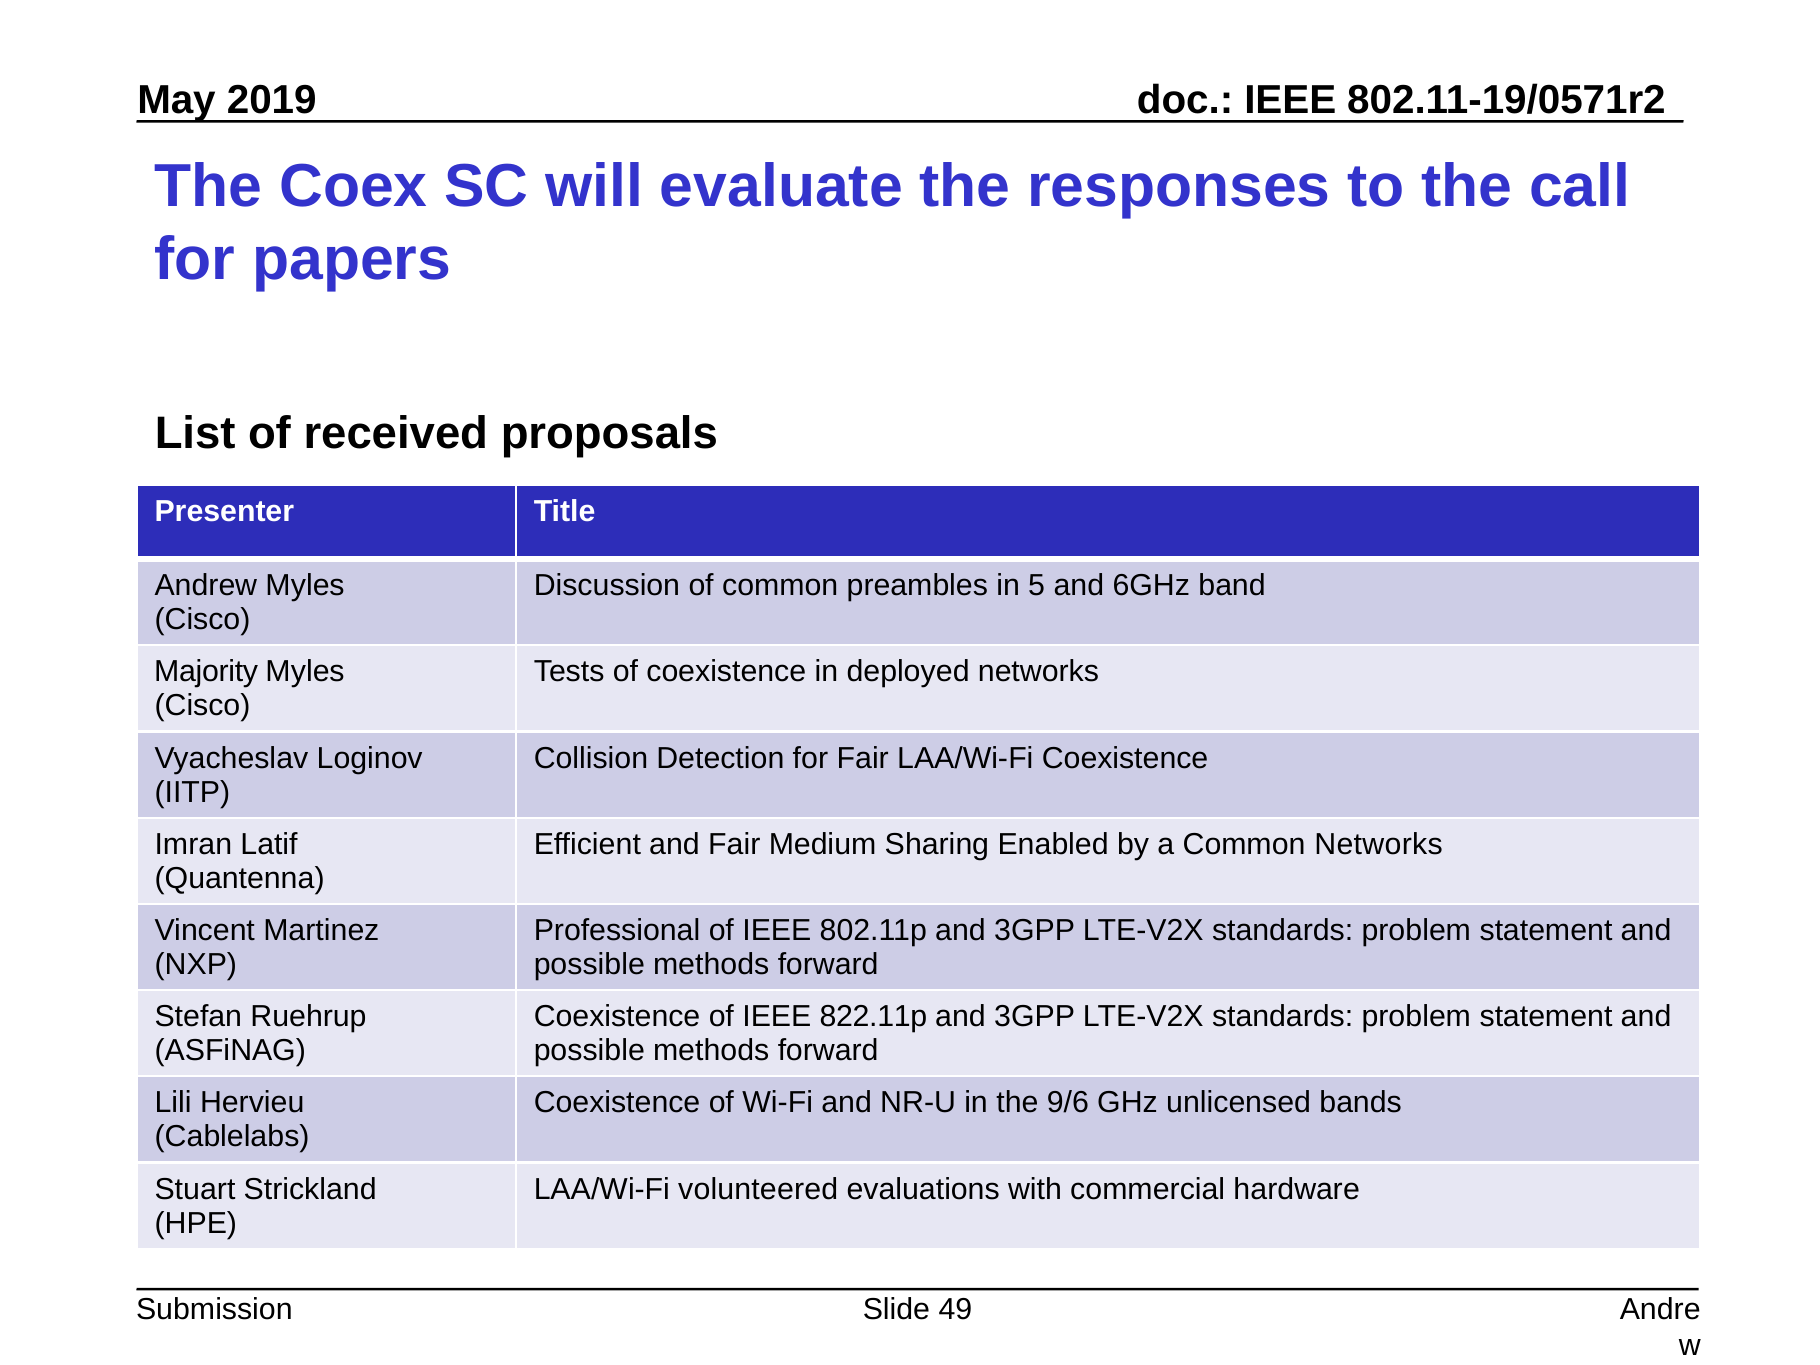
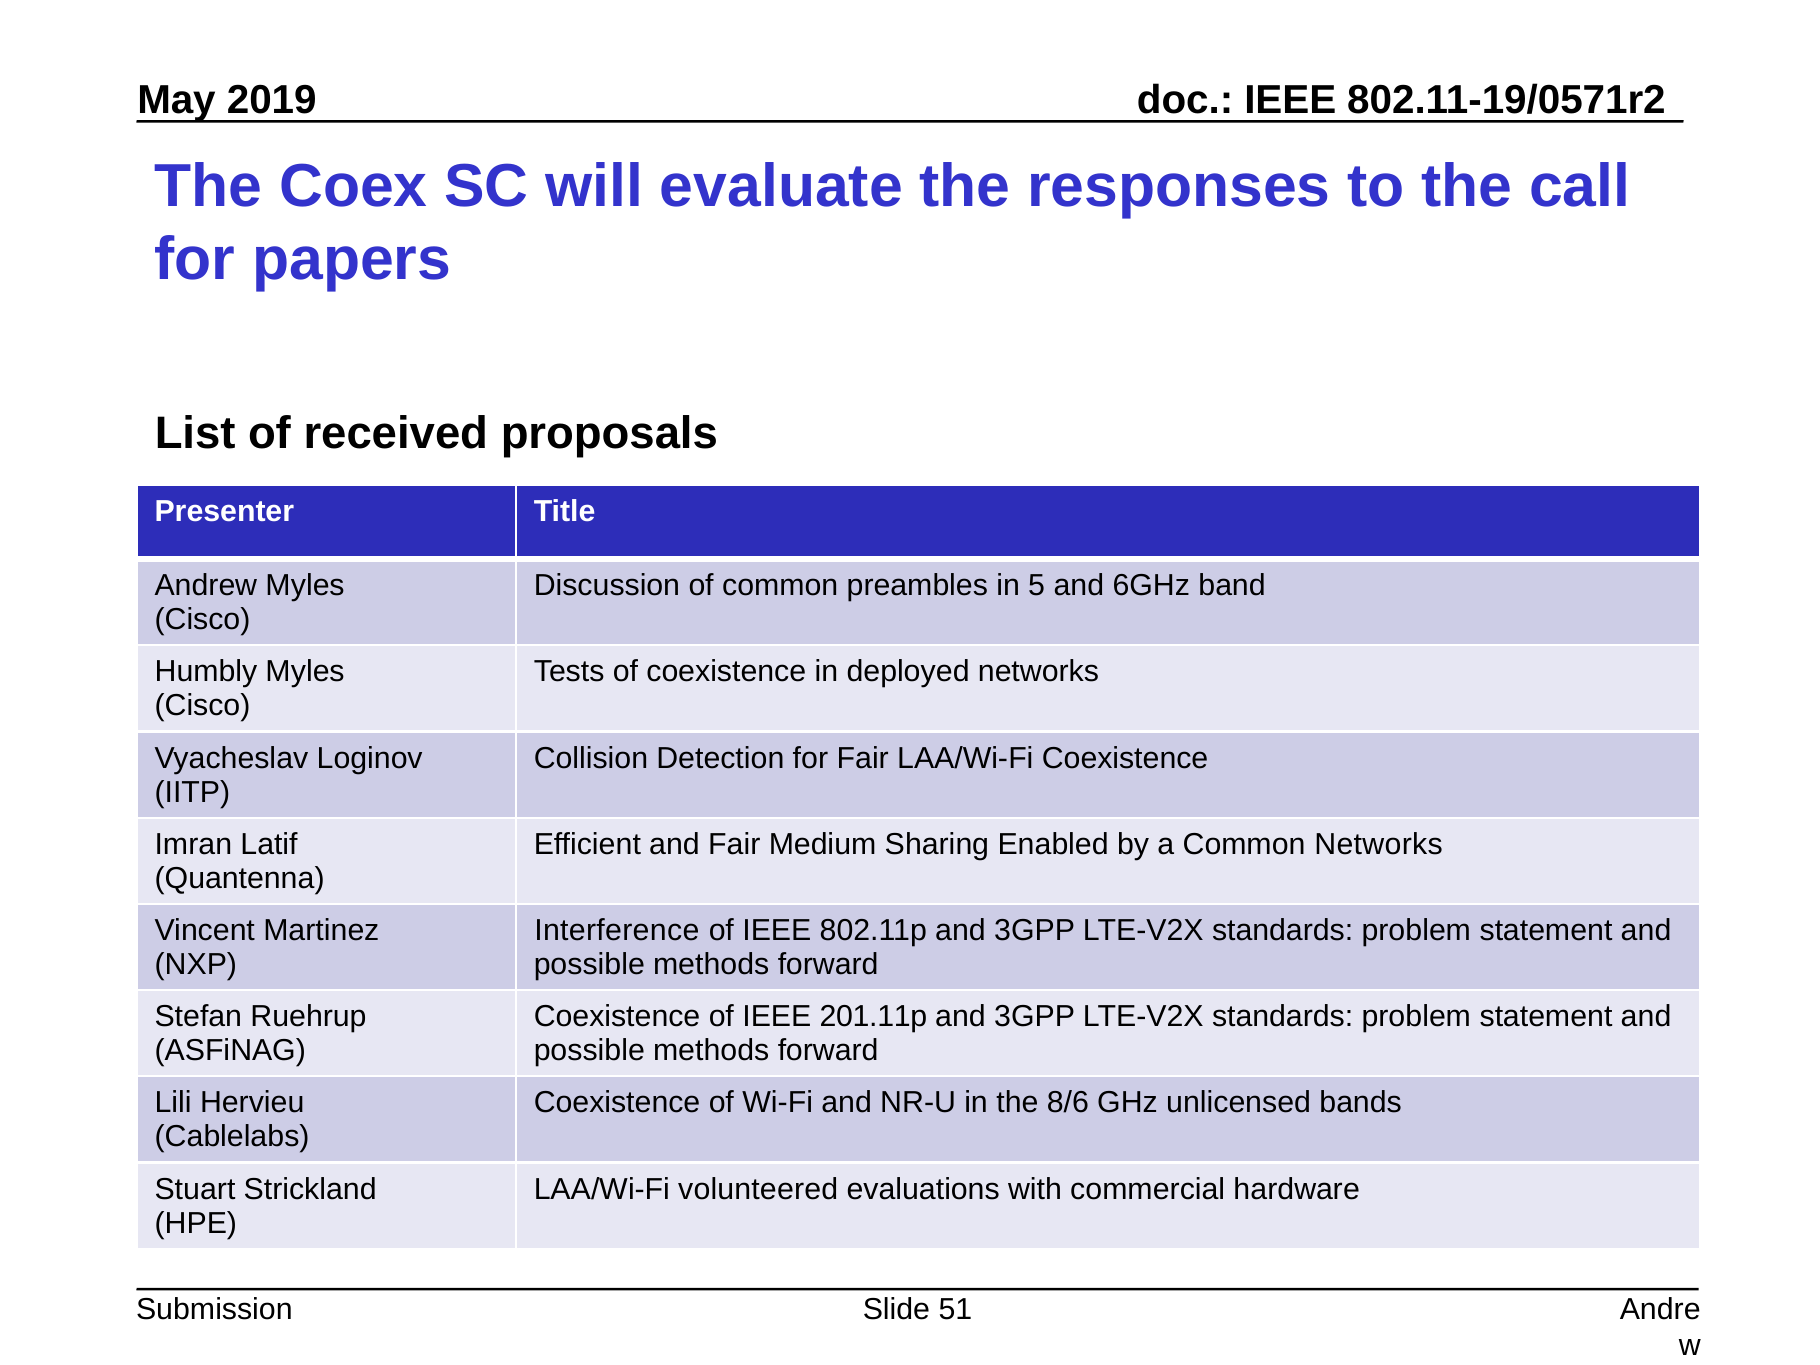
Majority: Majority -> Humbly
Professional: Professional -> Interference
822.11p: 822.11p -> 201.11p
9/6: 9/6 -> 8/6
49: 49 -> 51
